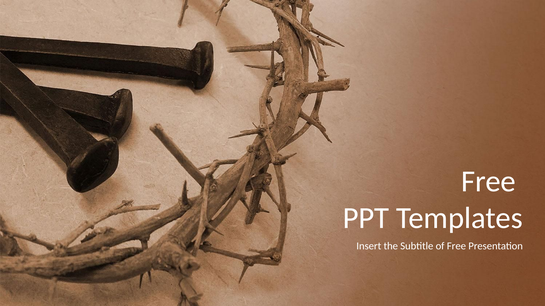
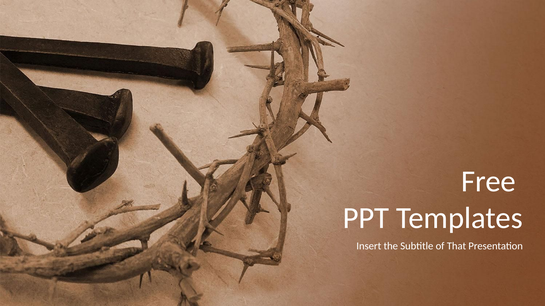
of Free: Free -> That
